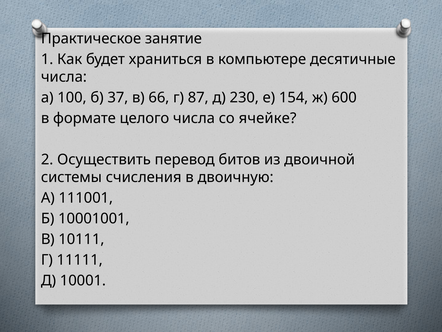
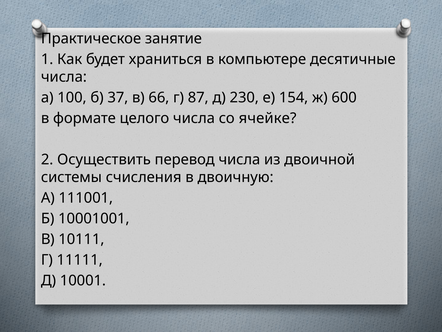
перевод битов: битов -> числа
